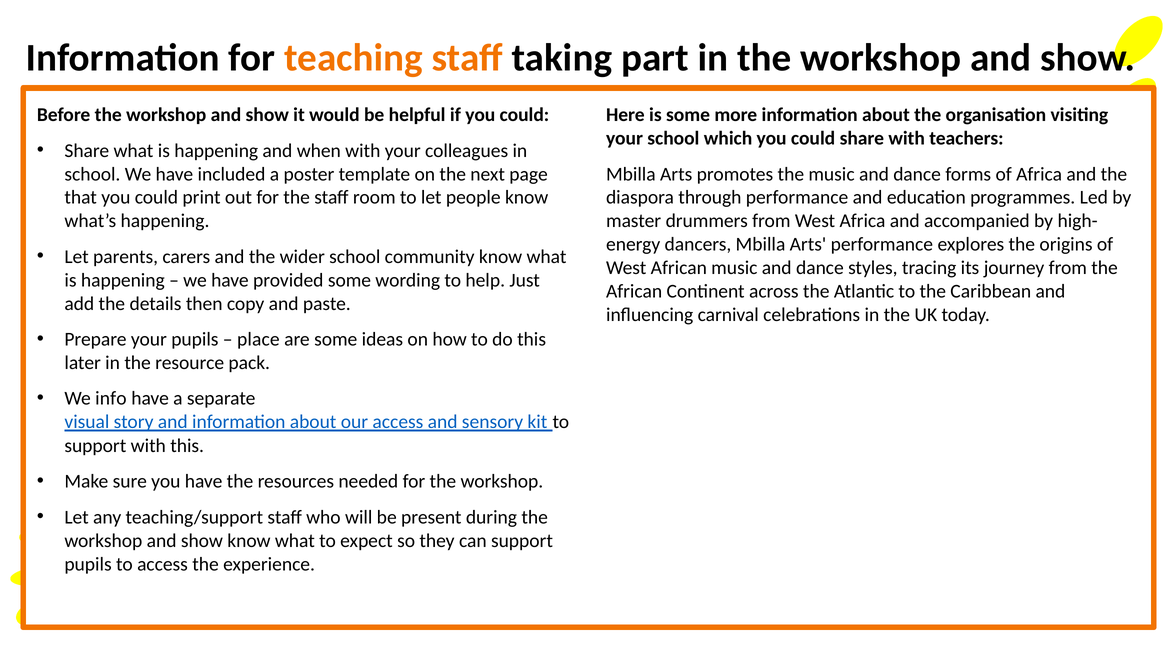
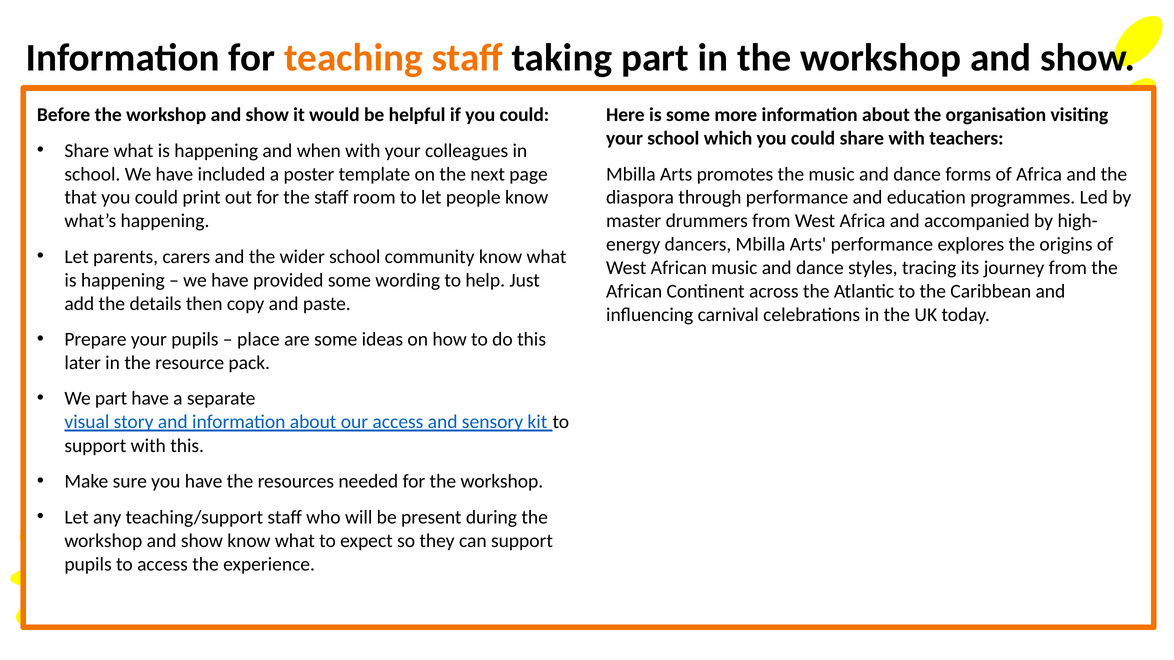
We info: info -> part
